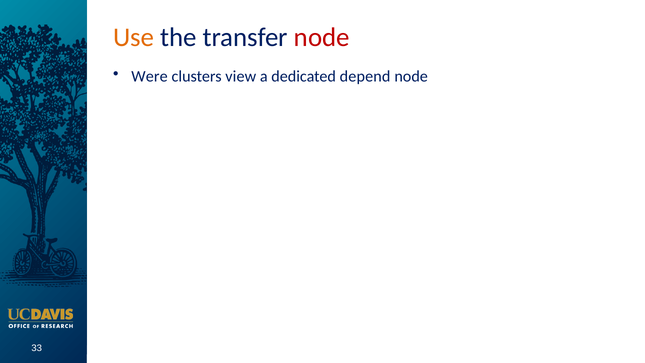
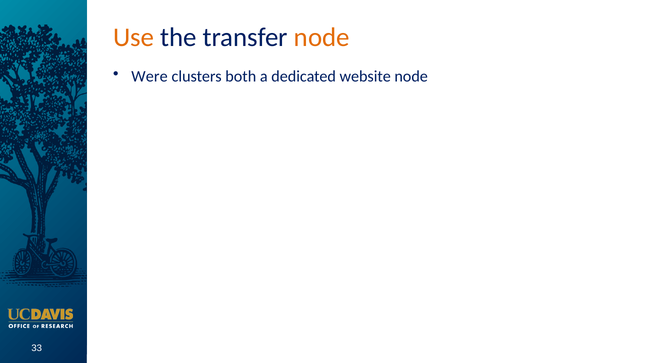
node at (322, 37) colour: red -> orange
view: view -> both
depend: depend -> website
